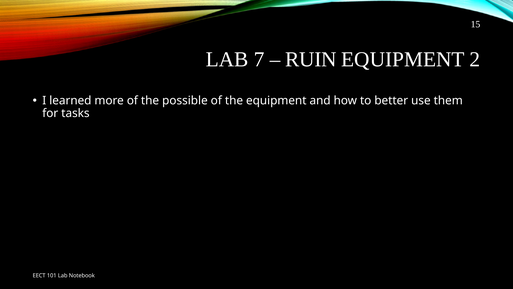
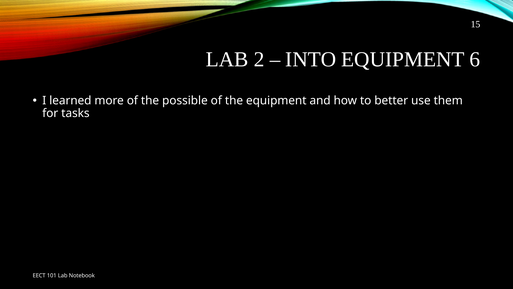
7: 7 -> 2
RUIN: RUIN -> INTO
2: 2 -> 6
